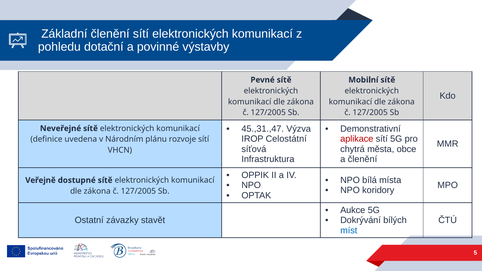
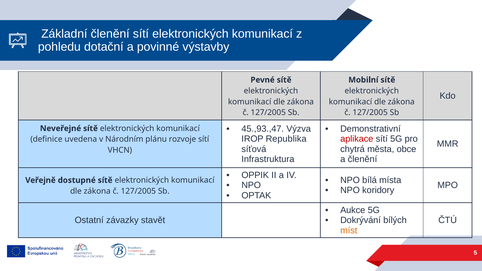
45.,31.,47: 45.,31.,47 -> 45.,93.,47
Celostátní: Celostátní -> Republika
míst colour: blue -> orange
